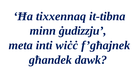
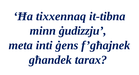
wiċċ: wiċċ -> ġens
dawk: dawk -> tarax
